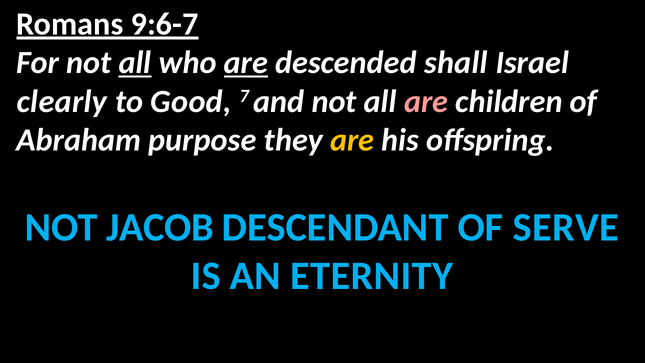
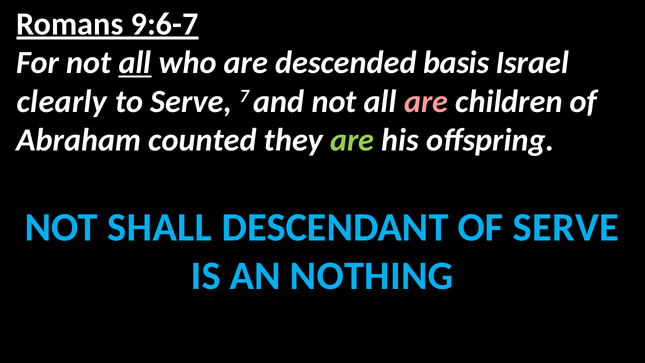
are at (246, 63) underline: present -> none
shall: shall -> basis
to Good: Good -> Serve
purpose: purpose -> counted
are at (352, 140) colour: yellow -> light green
JACOB: JACOB -> SHALL
ETERNITY: ETERNITY -> NOTHING
